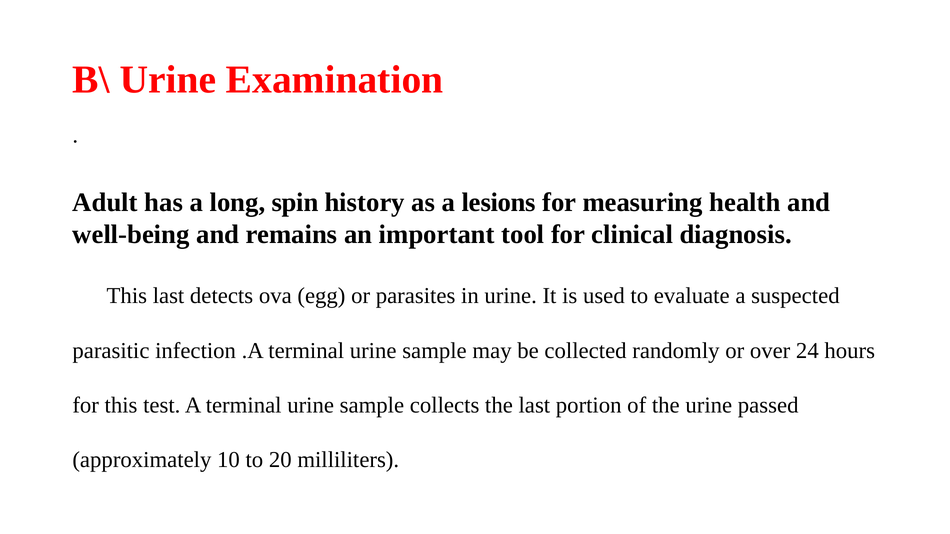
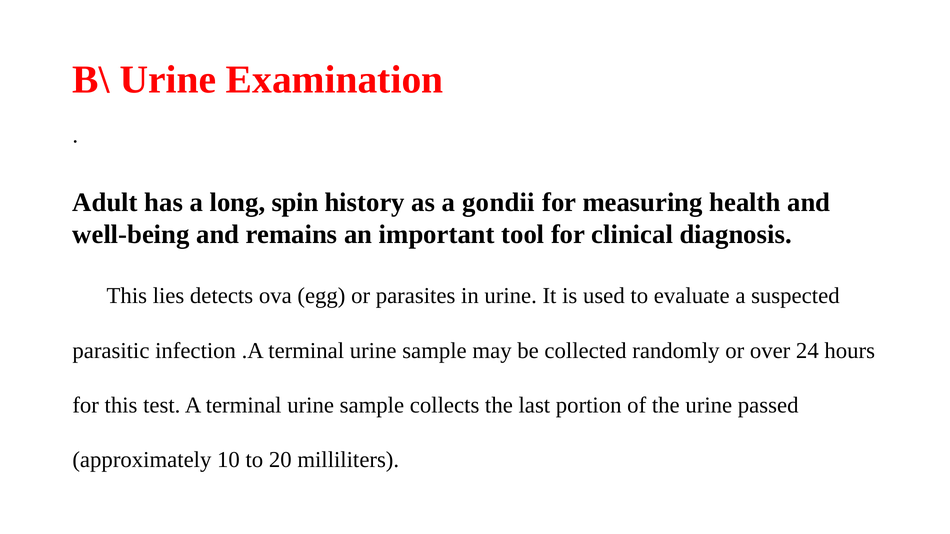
lesions: lesions -> gondii
This last: last -> lies
